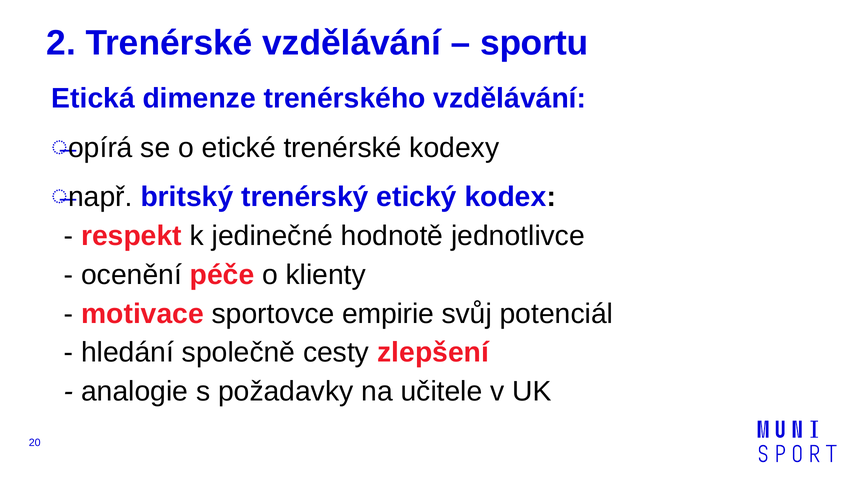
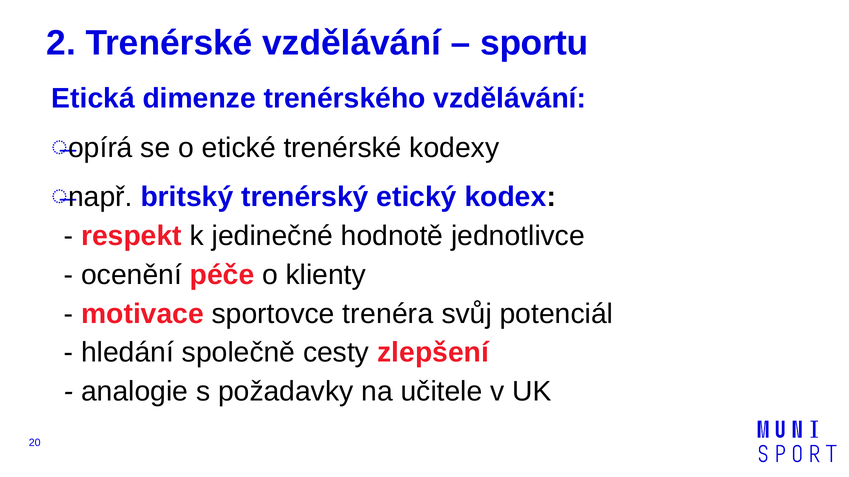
empirie: empirie -> trenéra
